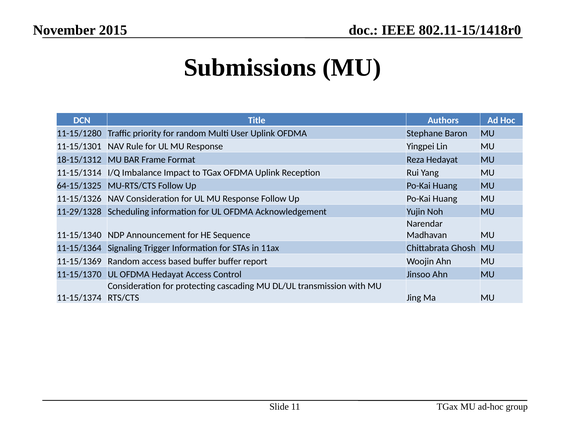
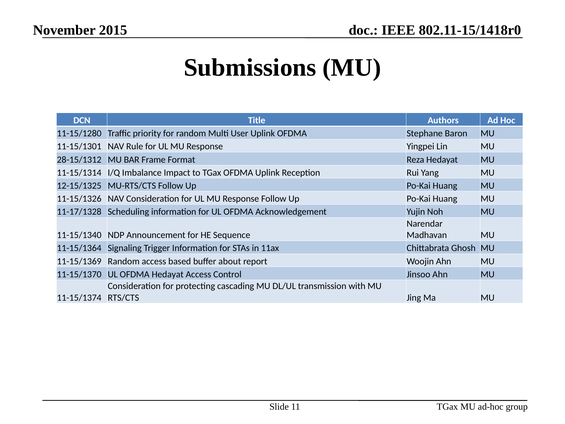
18-15/1312: 18-15/1312 -> 28-15/1312
64-15/1325: 64-15/1325 -> 12-15/1325
11-29/1328: 11-29/1328 -> 11-17/1328
buffer buffer: buffer -> about
